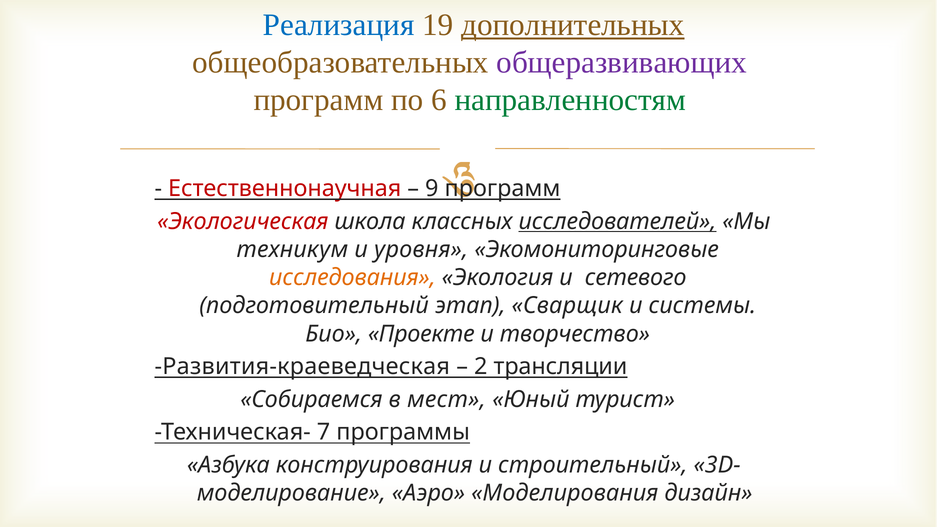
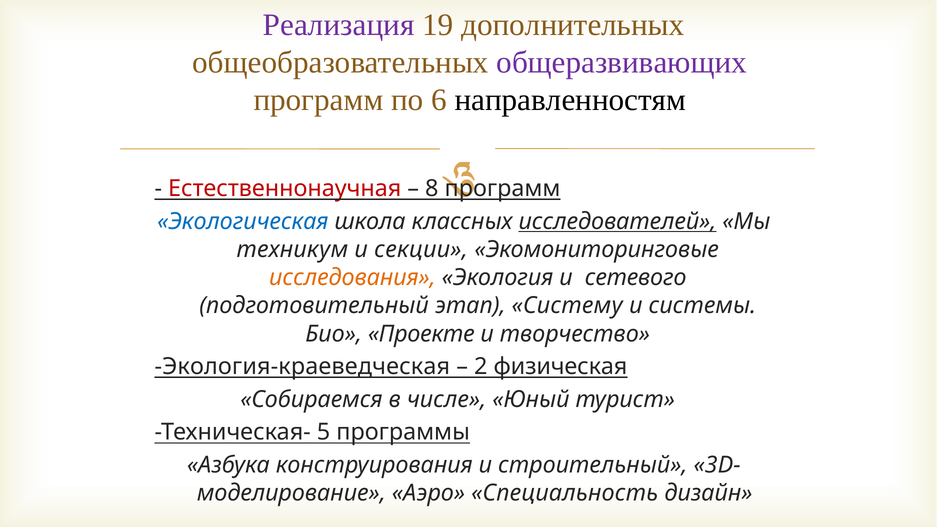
Реализация colour: blue -> purple
дополнительных underline: present -> none
направленностям colour: green -> black
9: 9 -> 8
Экологическая colour: red -> blue
уровня: уровня -> секции
Сварщик: Сварщик -> Систему
Развития-краеведческая: Развития-краеведческая -> Экология-краеведческая
трансляции: трансляции -> физическая
мест: мест -> числе
7: 7 -> 5
Моделирования: Моделирования -> Специальность
